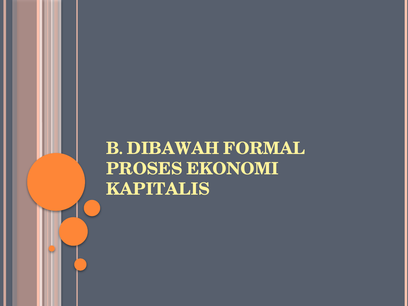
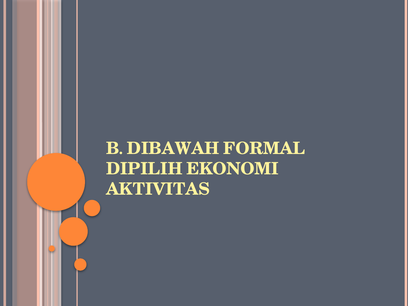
PROSES: PROSES -> DIPILIH
KAPITALIS: KAPITALIS -> AKTIVITAS
